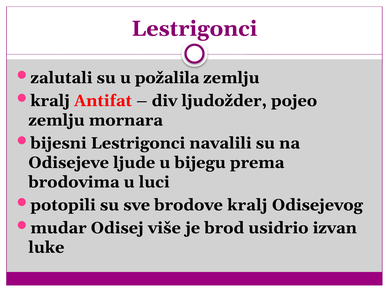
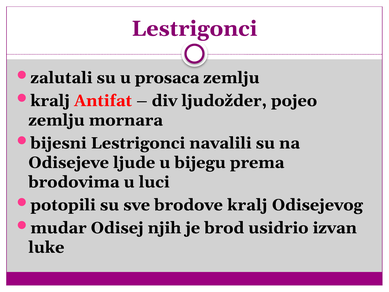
požalila: požalila -> prosaca
više: više -> njih
